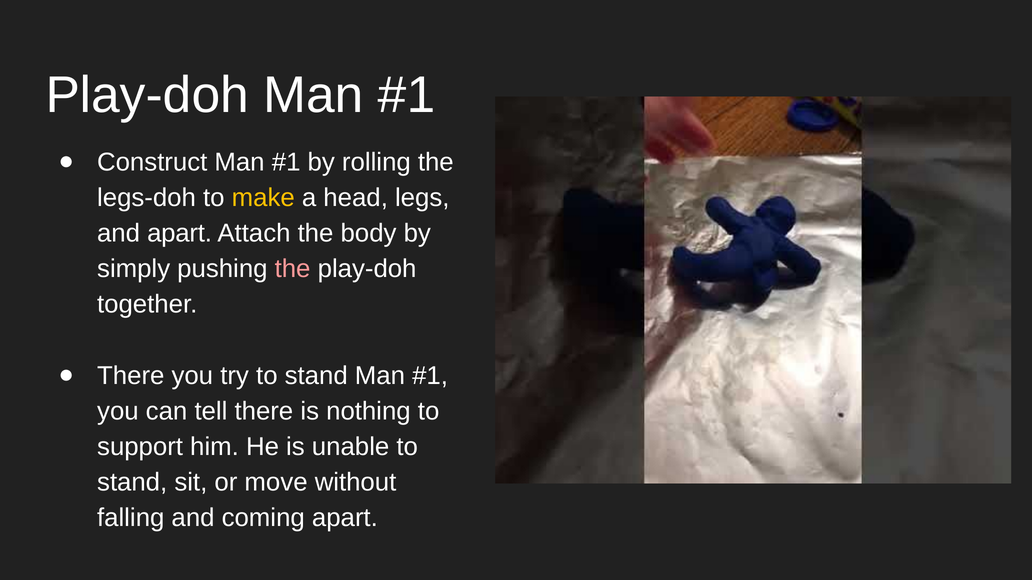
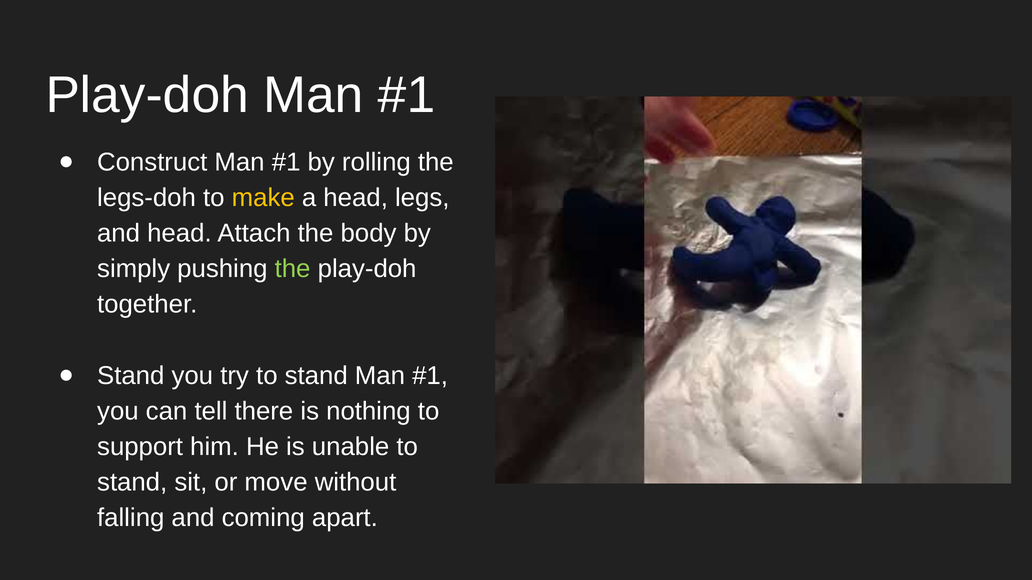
and apart: apart -> head
the at (293, 269) colour: pink -> light green
There at (131, 376): There -> Stand
